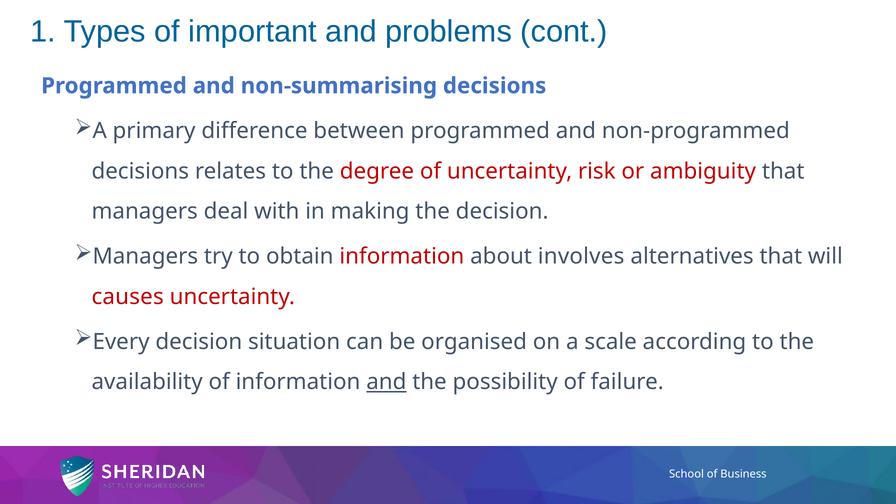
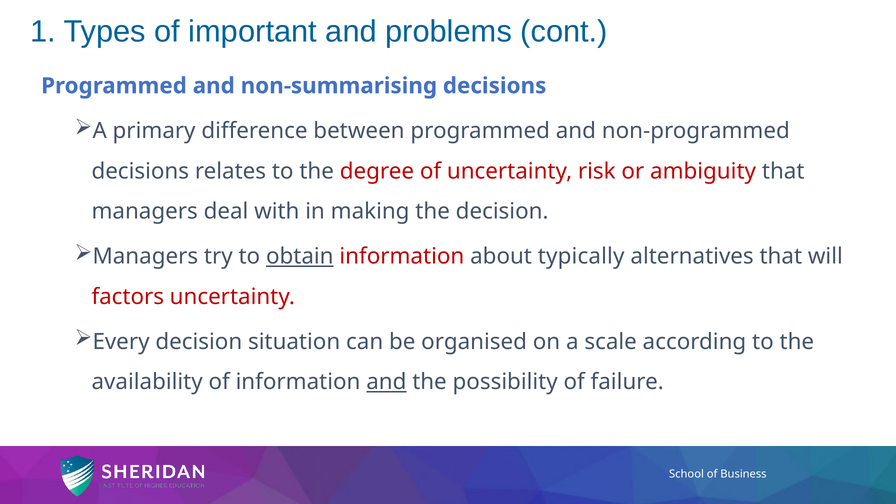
obtain underline: none -> present
involves: involves -> typically
causes: causes -> factors
